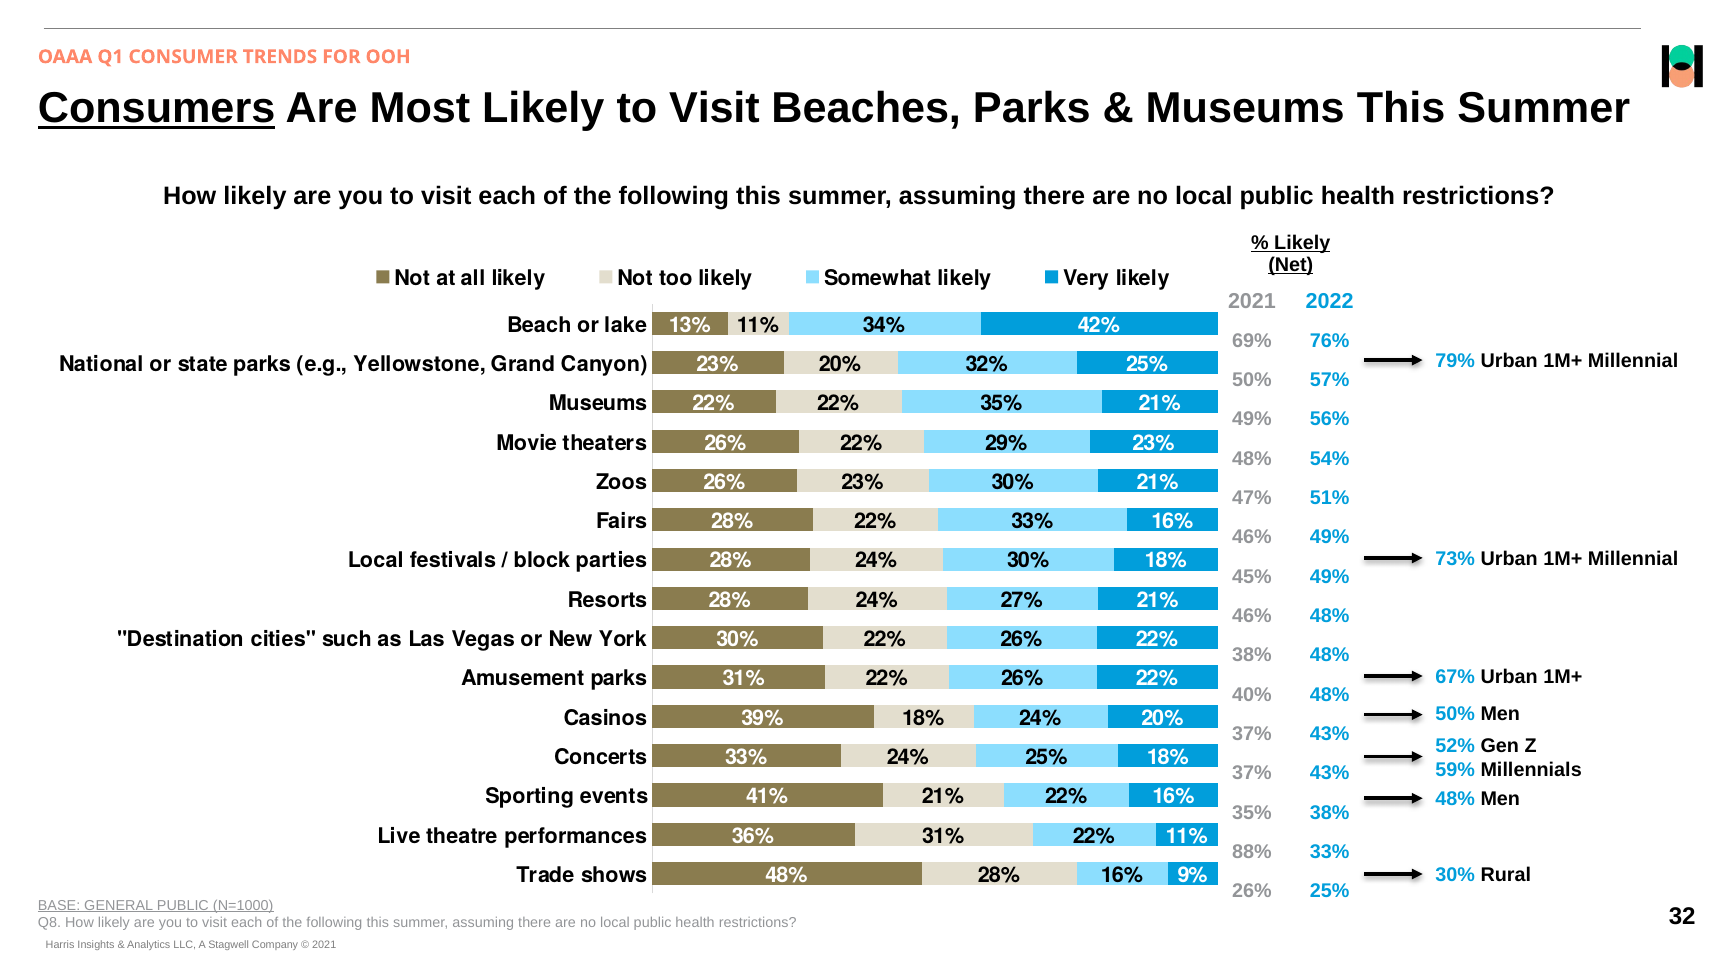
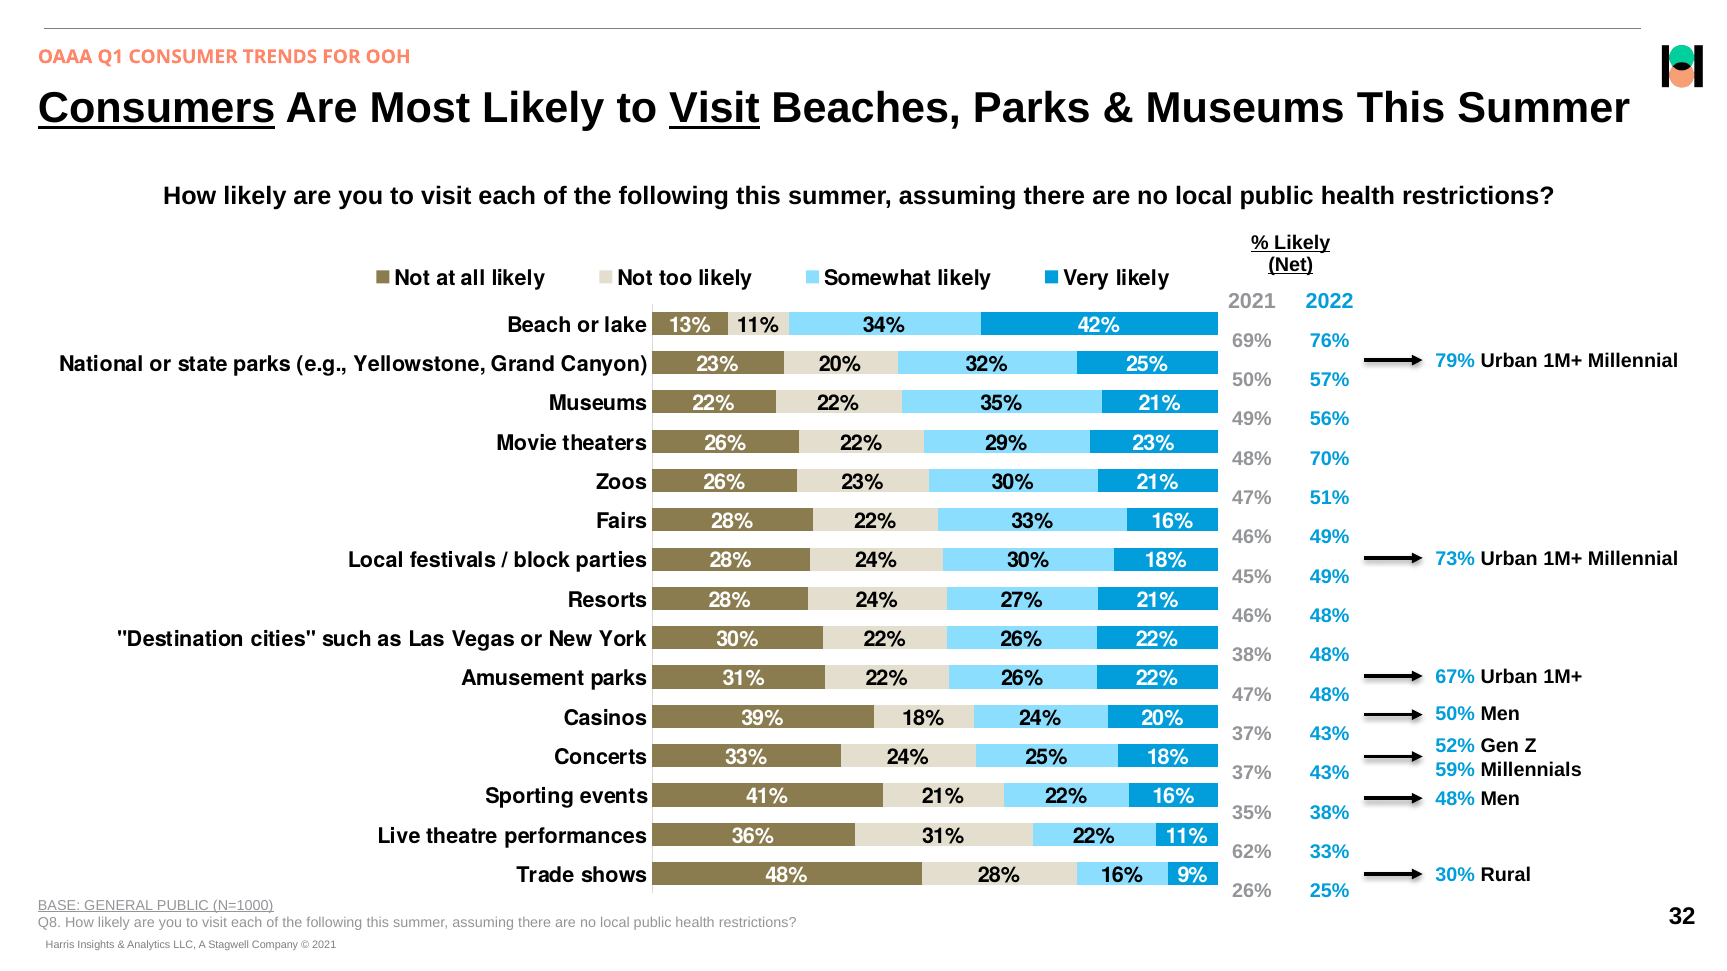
Visit at (714, 109) underline: none -> present
54%: 54% -> 70%
40% at (1252, 695): 40% -> 47%
88%: 88% -> 62%
